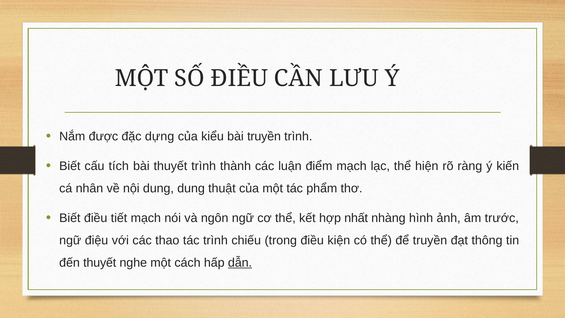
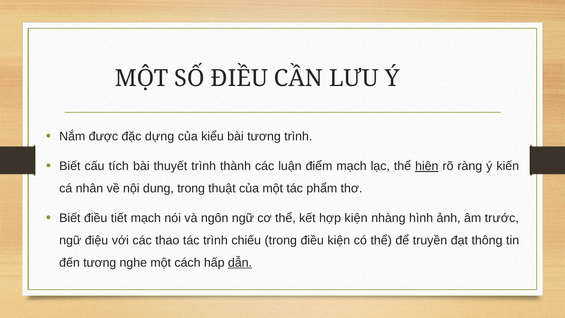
bài truyền: truyền -> tương
hiện underline: none -> present
dung dung: dung -> trong
hợp nhất: nhất -> kiện
đến thuyết: thuyết -> tương
